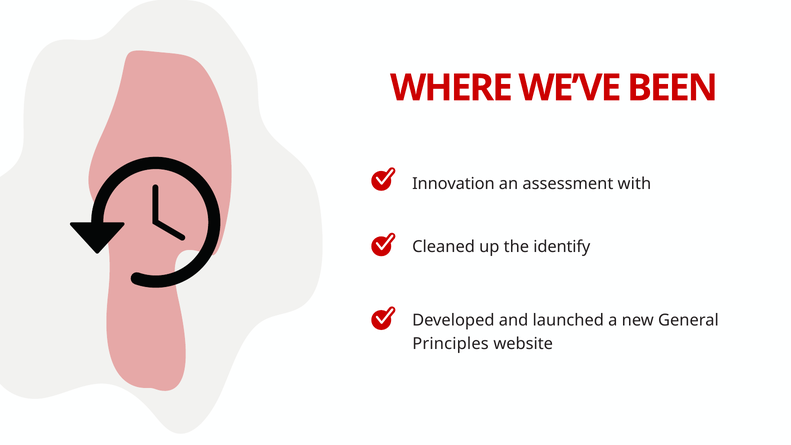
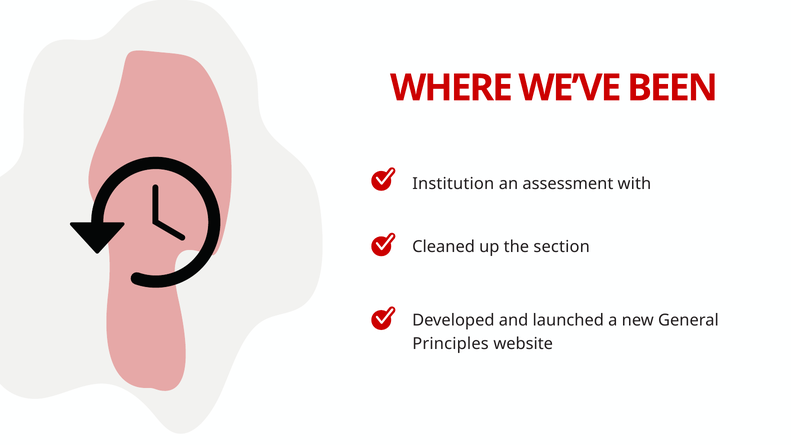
Innovation: Innovation -> Institution
identify: identify -> section
